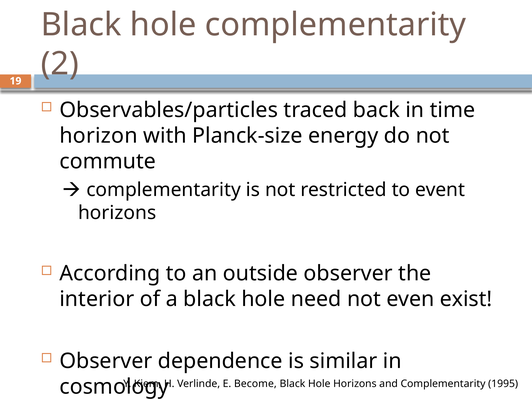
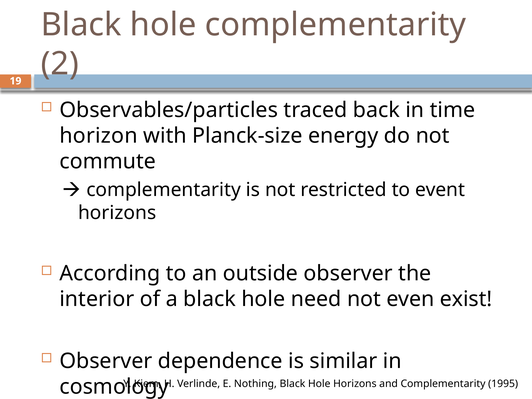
Become: Become -> Nothing
